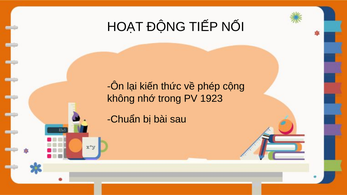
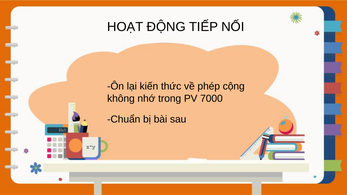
1923: 1923 -> 7000
